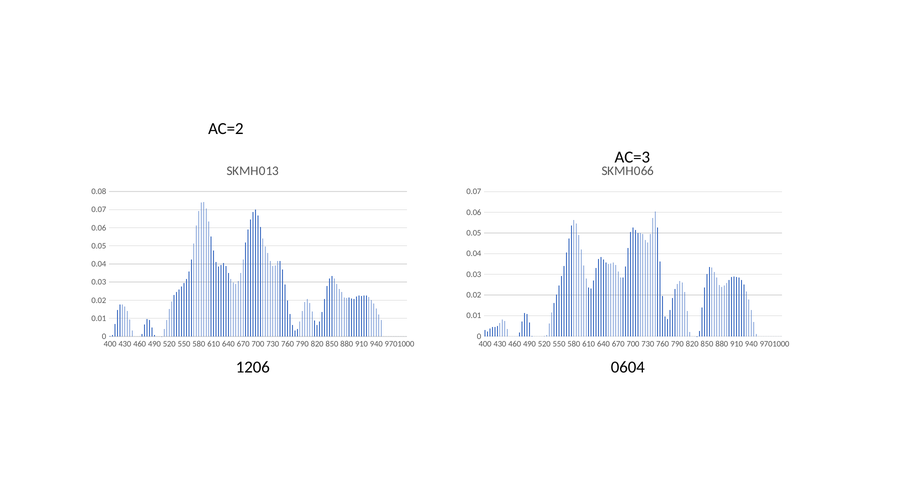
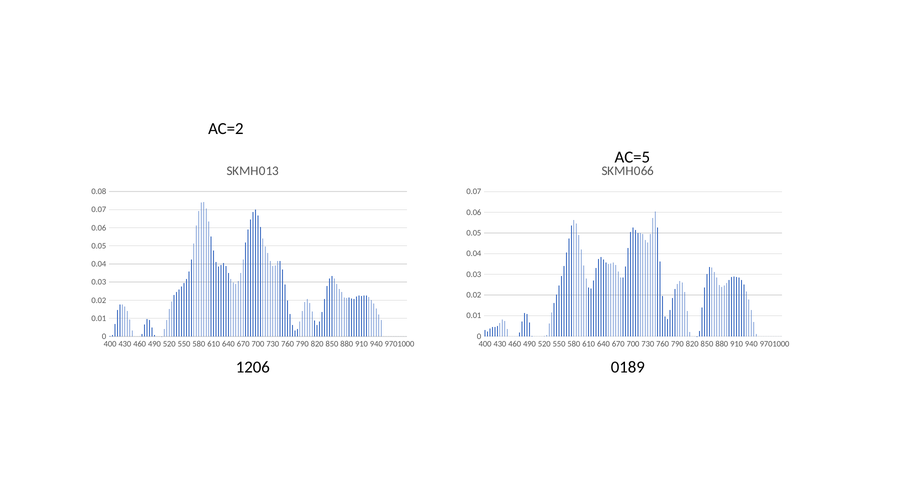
AC=3: AC=3 -> AC=5
0604: 0604 -> 0189
